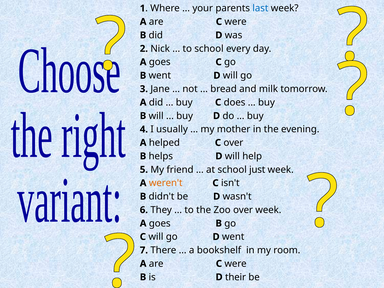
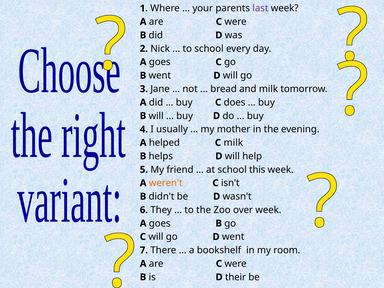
last colour: blue -> purple
С over: over -> milk
just: just -> this
